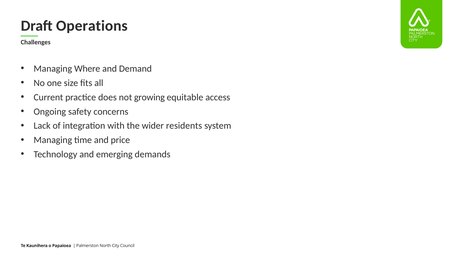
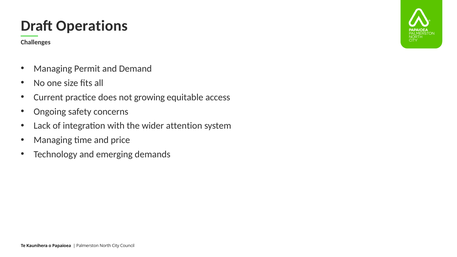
Where: Where -> Permit
residents: residents -> attention
